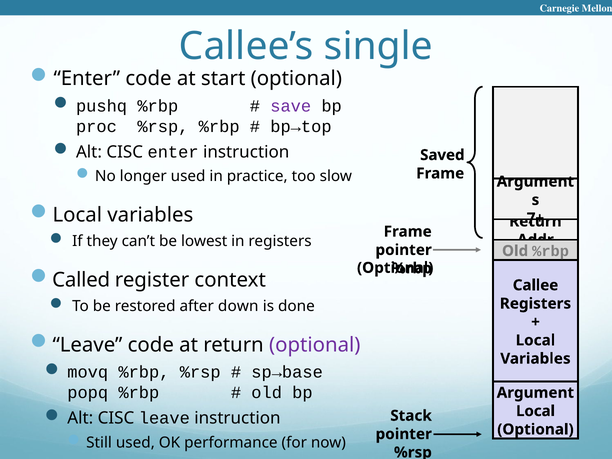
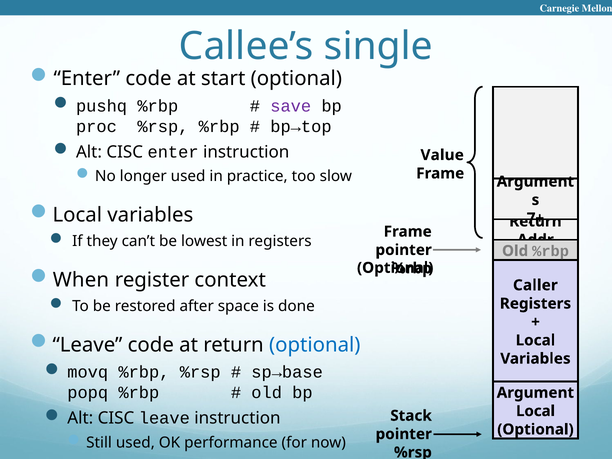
Saved: Saved -> Value
Called: Called -> When
Callee: Callee -> Caller
down: down -> space
optional at (315, 345) colour: purple -> blue
